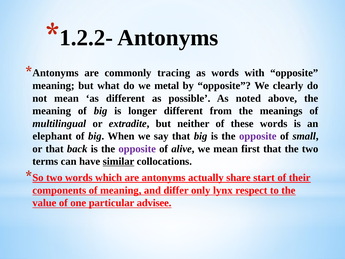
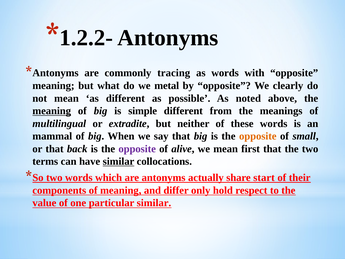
meaning at (52, 111) underline: none -> present
longer: longer -> simple
elephant: elephant -> mammal
opposite at (258, 136) colour: purple -> orange
lynx: lynx -> hold
particular advisee: advisee -> similar
